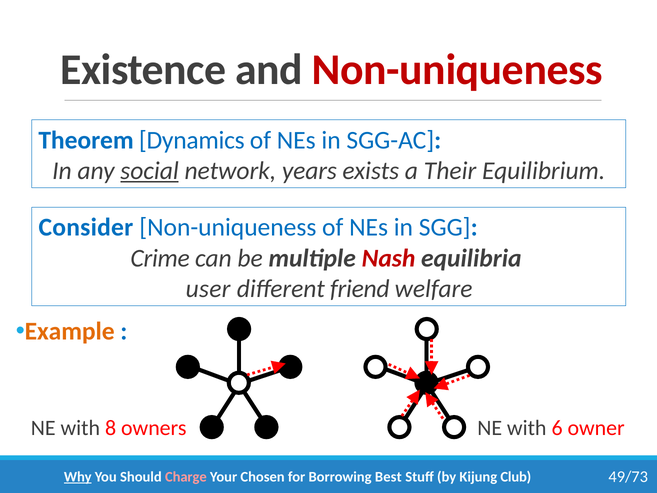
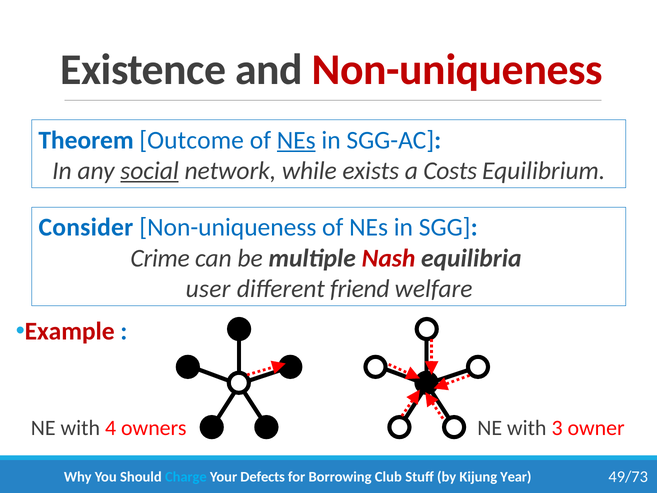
Dynamics: Dynamics -> Outcome
NEs at (296, 140) underline: none -> present
years: years -> while
Their: Their -> Costs
Example colour: orange -> red
8: 8 -> 4
6: 6 -> 3
Why underline: present -> none
Charge colour: pink -> light blue
Chosen: Chosen -> Defects
Best: Best -> Club
Club: Club -> Year
